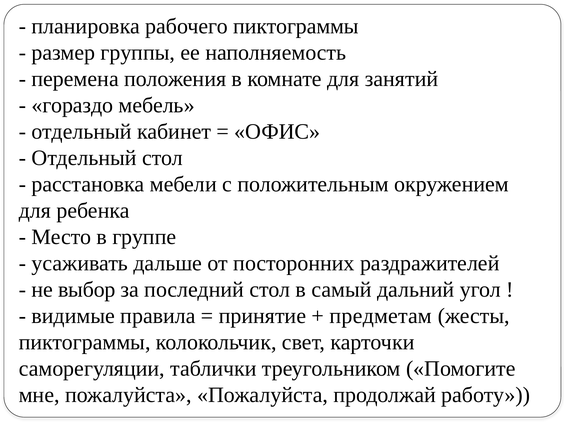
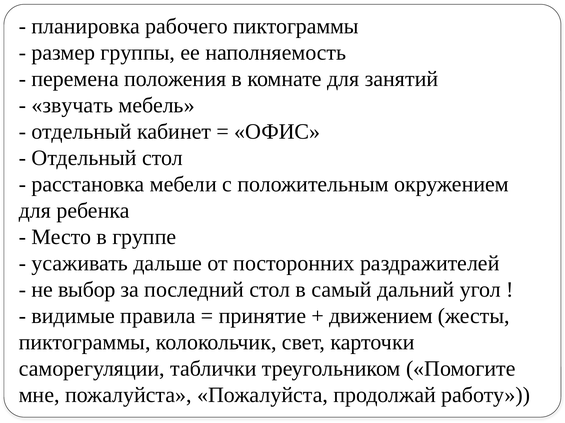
гораздо: гораздо -> звучать
предметам: предметам -> движением
